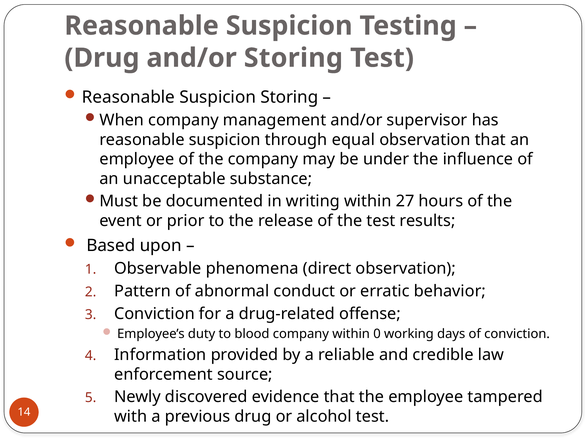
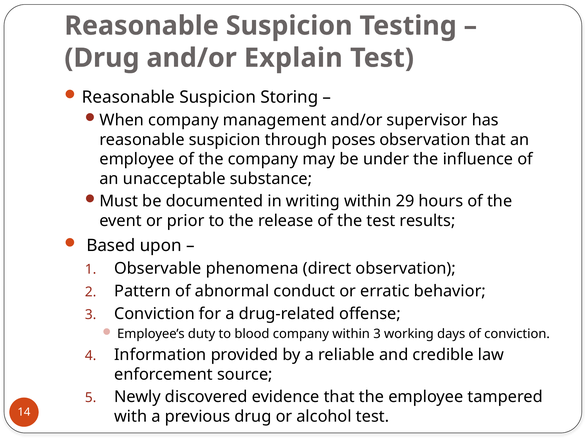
and/or Storing: Storing -> Explain
equal: equal -> poses
27: 27 -> 29
within 0: 0 -> 3
